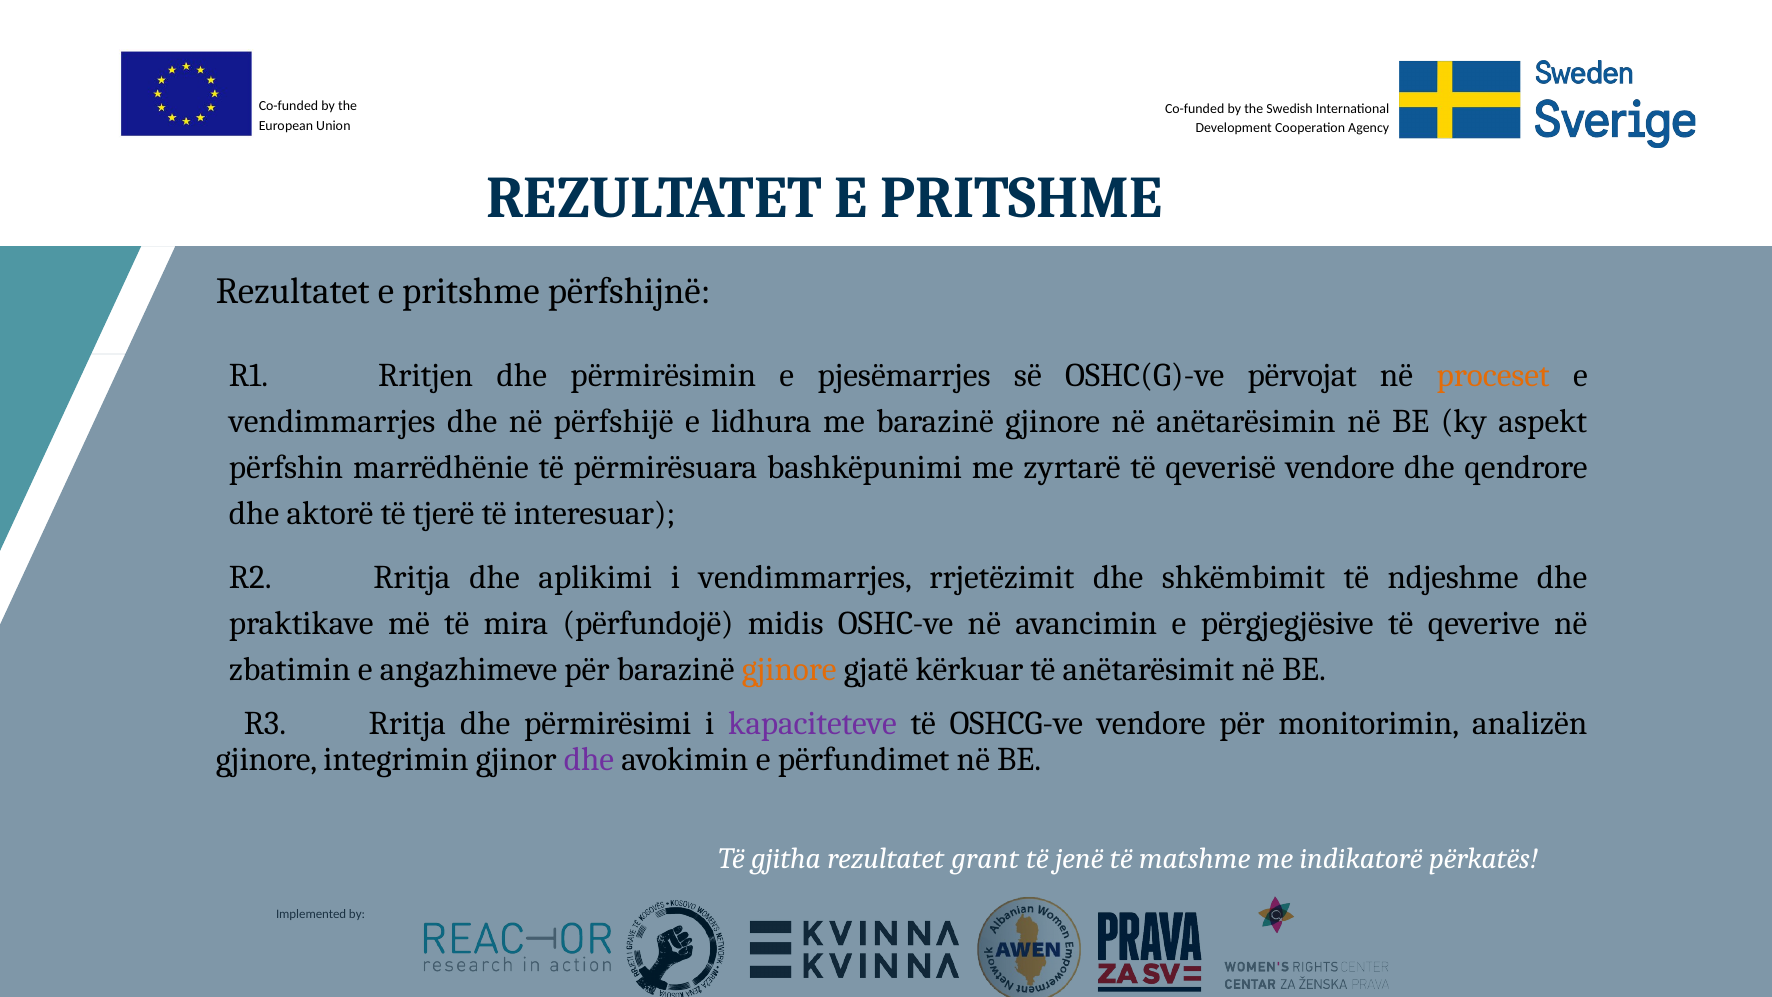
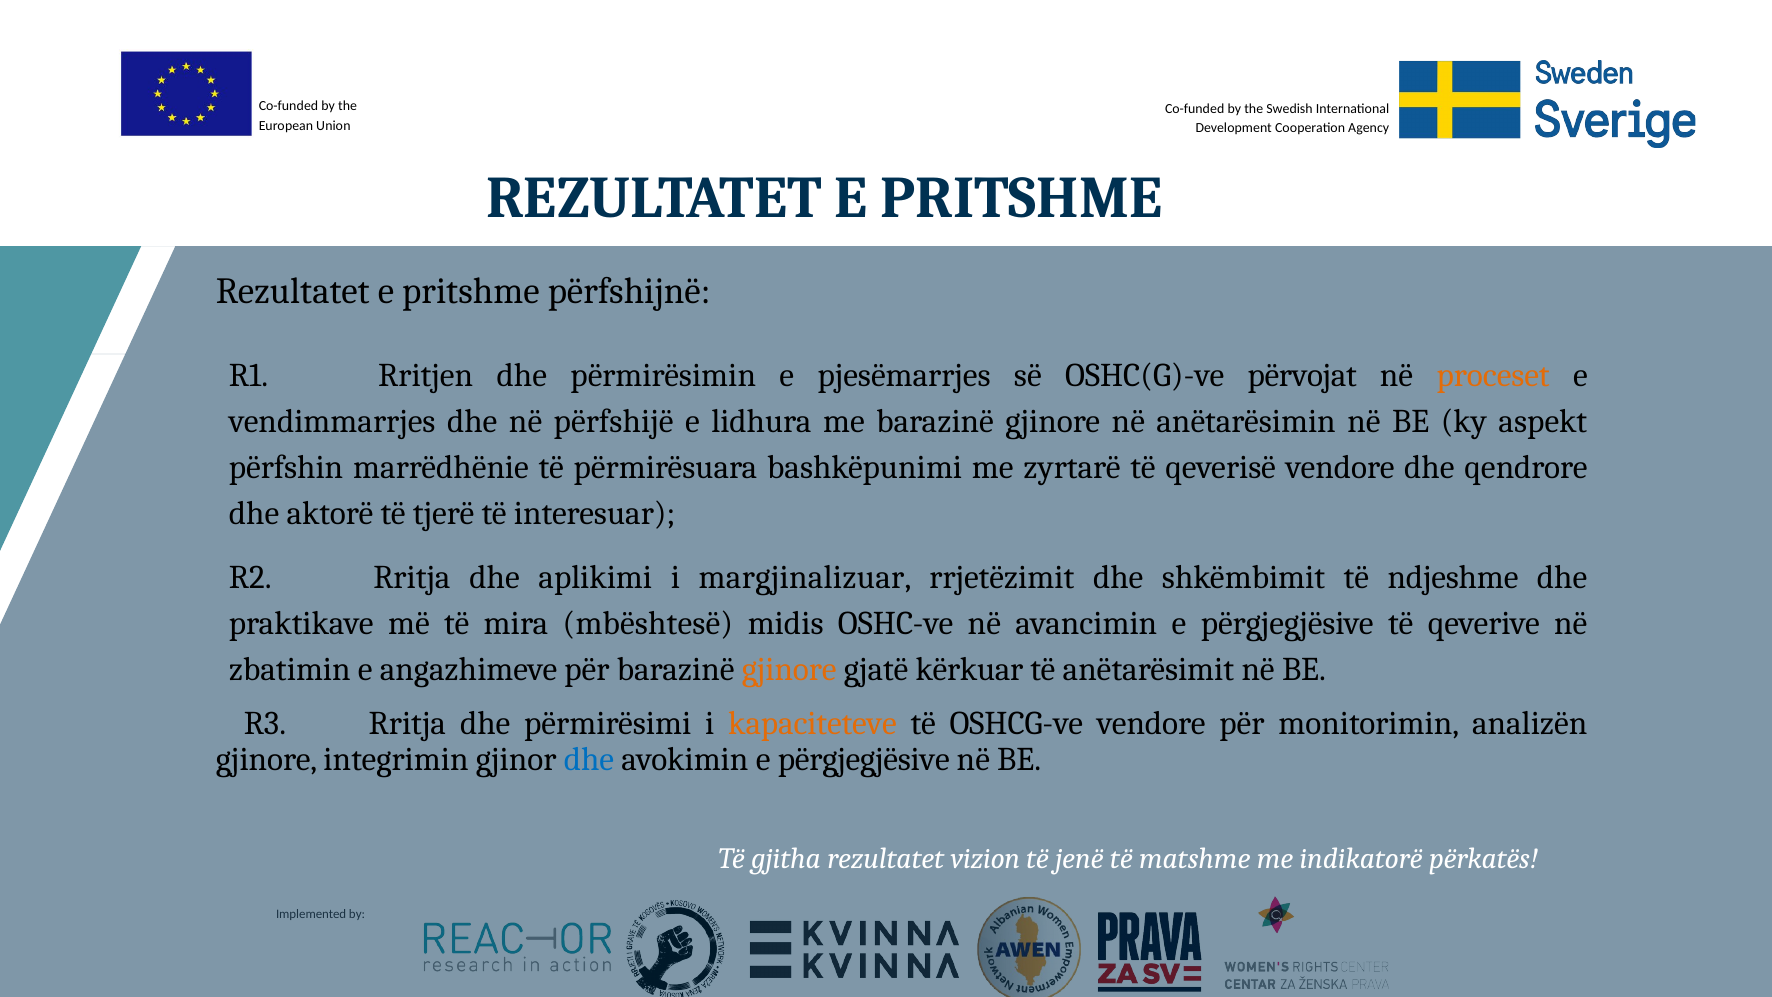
i vendimmarrjes: vendimmarrjes -> margjinalizuar
përfundojë: përfundojë -> mbështesë
kapaciteteve colour: purple -> orange
dhe at (589, 759) colour: purple -> blue
avokimin e përfundimet: përfundimet -> përgjegjësive
grant: grant -> vizion
